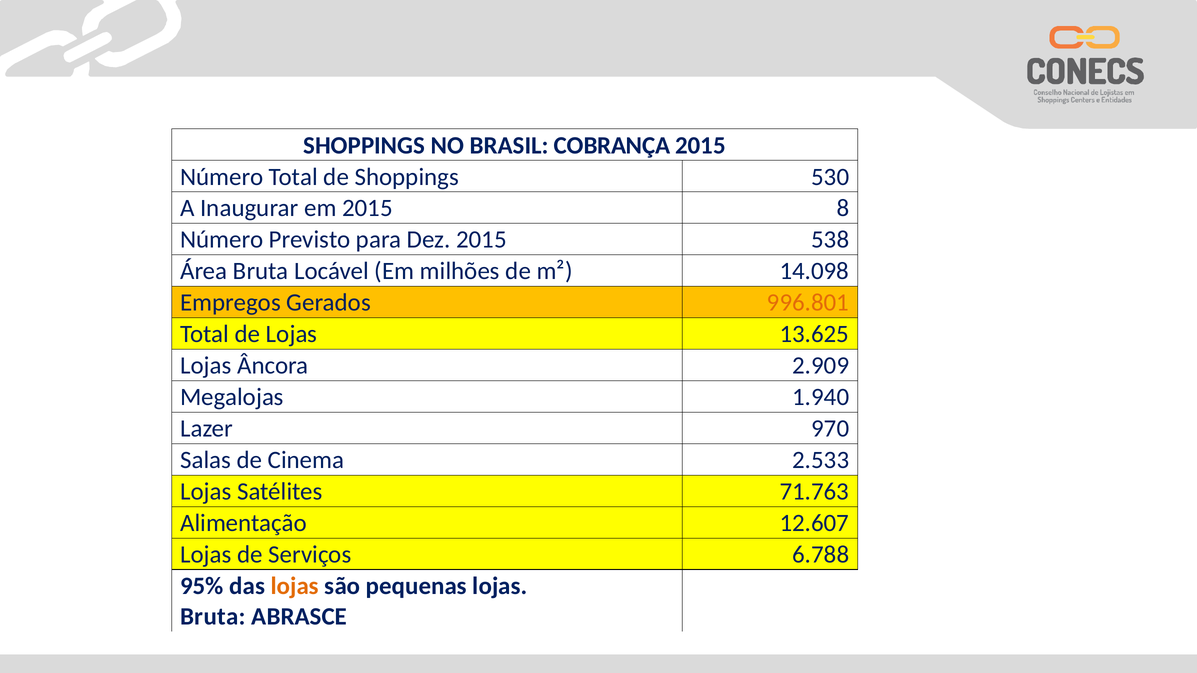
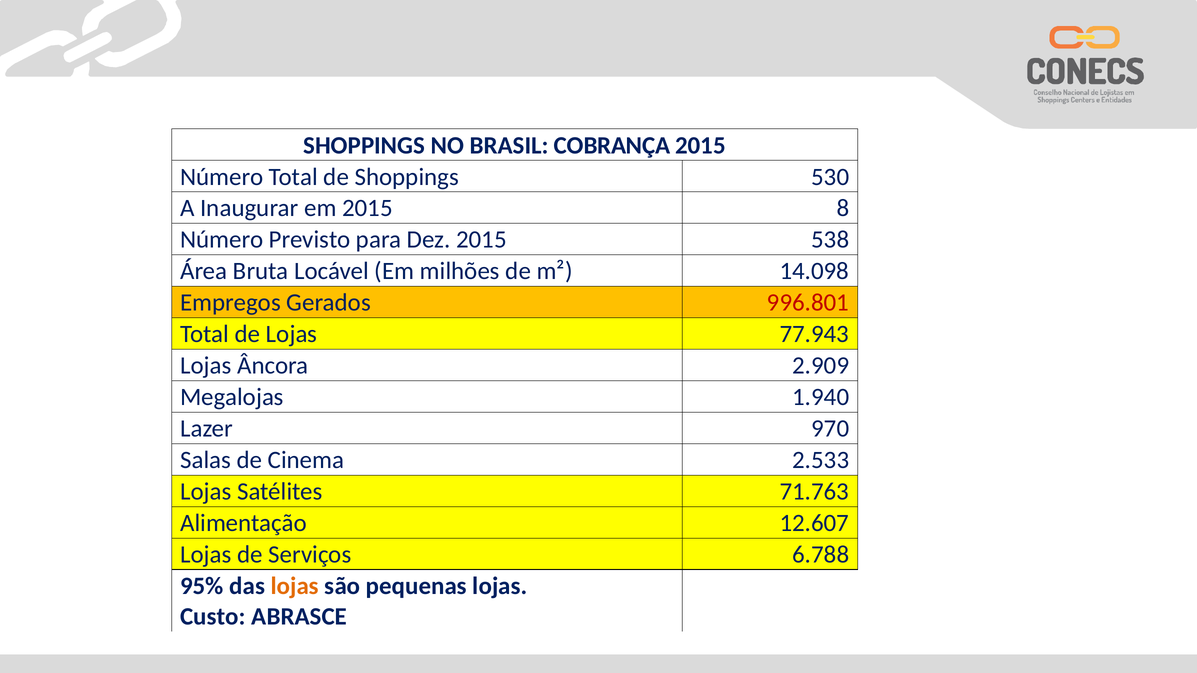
996.801 colour: orange -> red
13.625: 13.625 -> 77.943
Bruta at (213, 617): Bruta -> Custo
